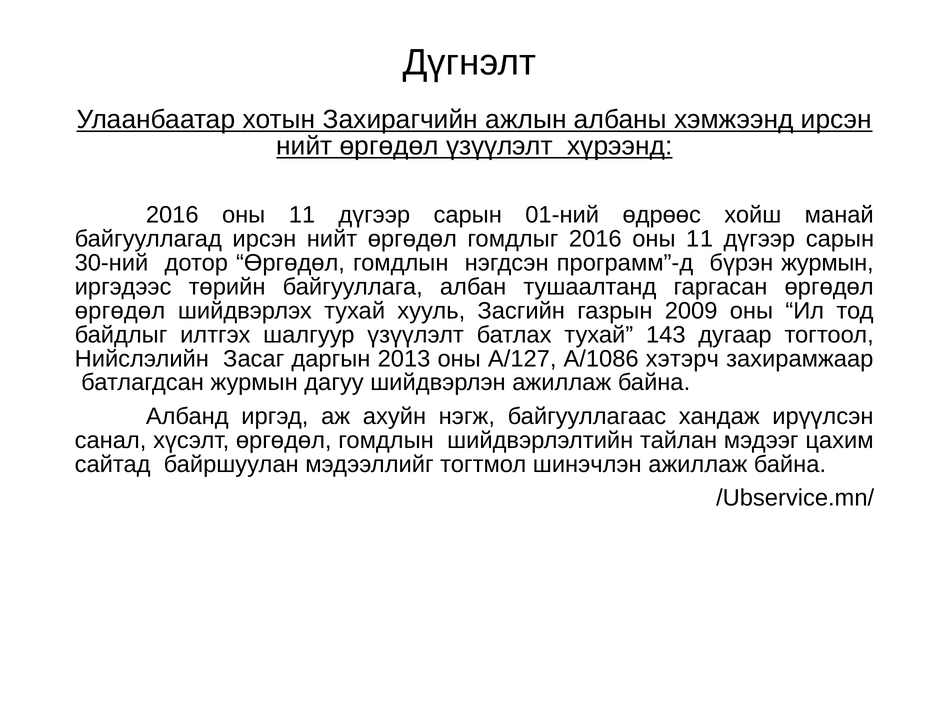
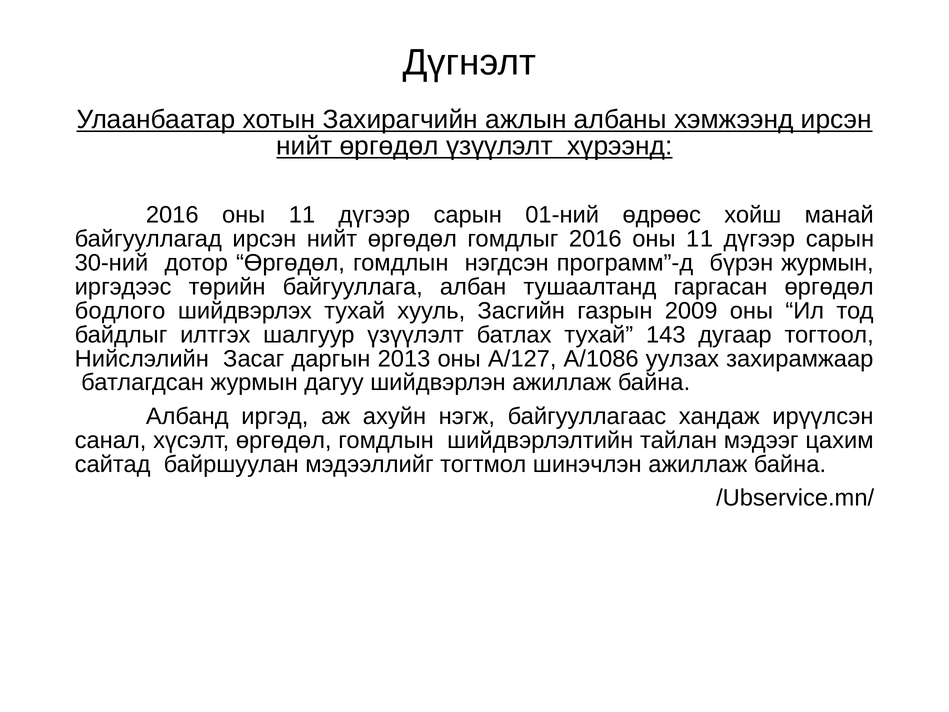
өргөдөл at (120, 311): өргөдөл -> бодлого
хэтэрч: хэтэрч -> уулзах
